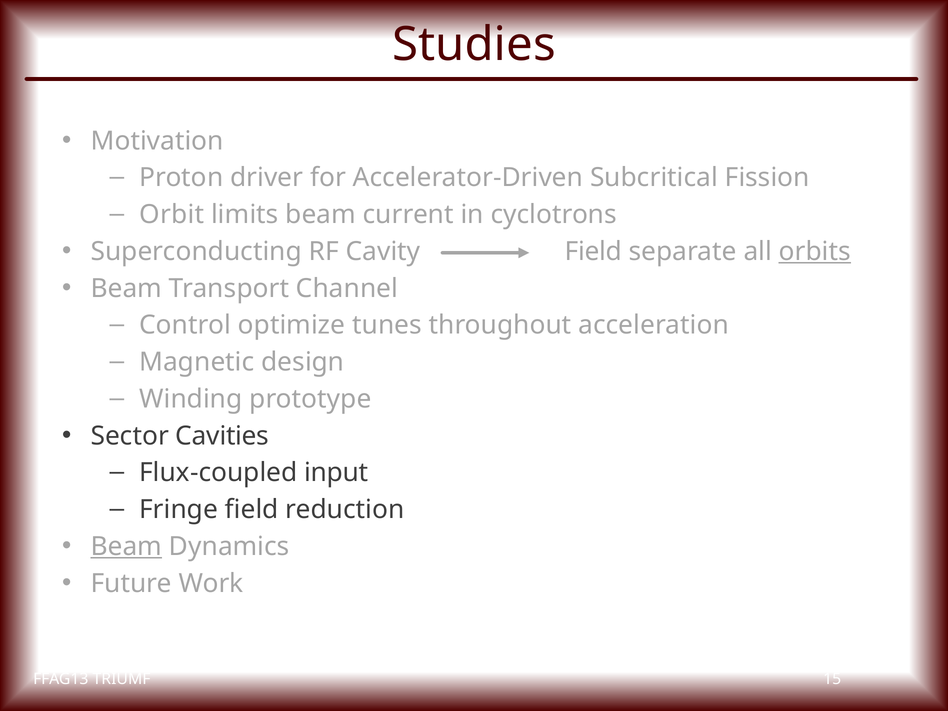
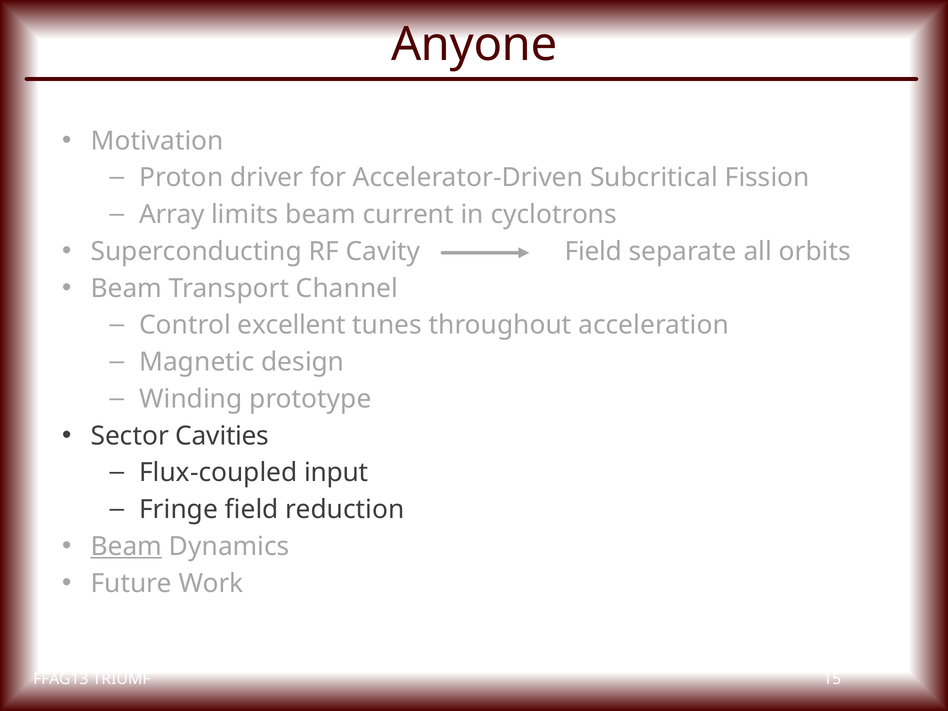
Studies: Studies -> Anyone
Orbit: Orbit -> Array
orbits underline: present -> none
optimize: optimize -> excellent
